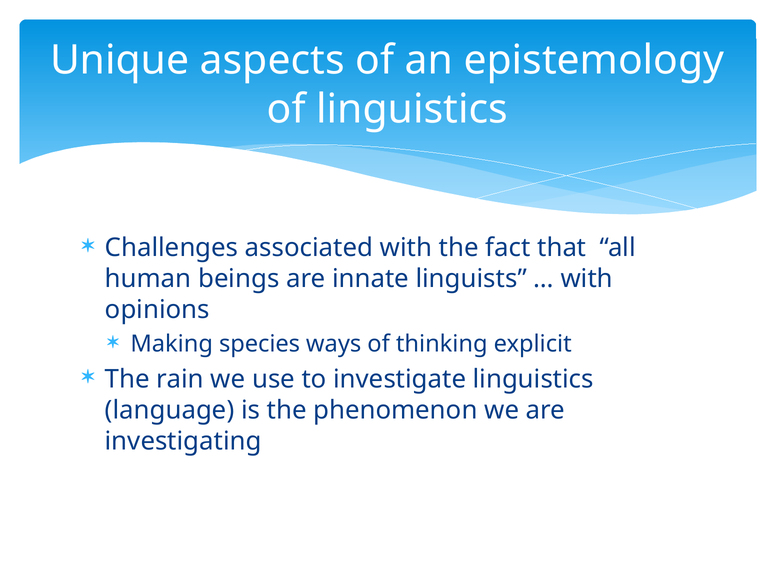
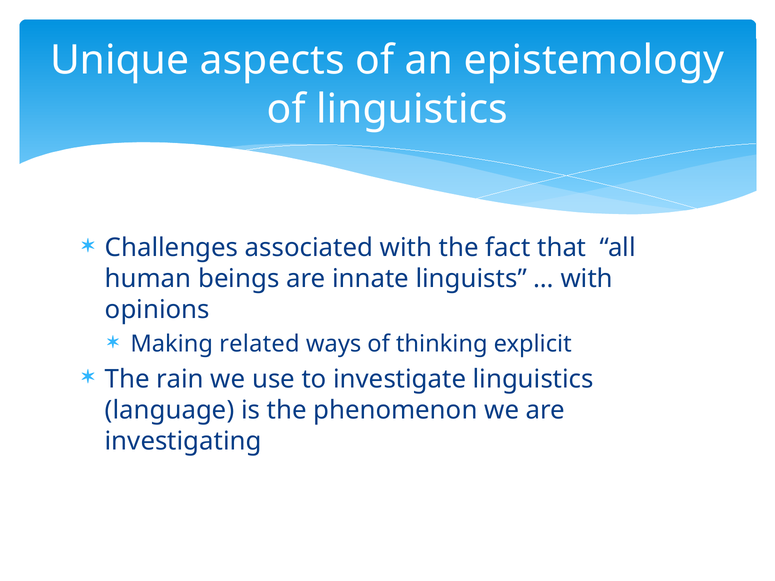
species: species -> related
